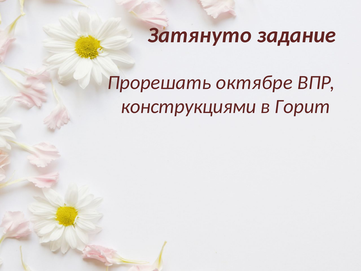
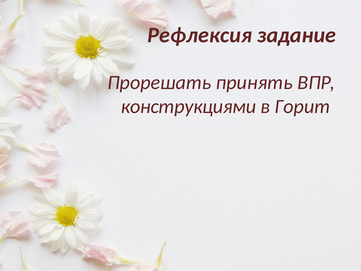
Затянуто: Затянуто -> Рефлексия
октябре: октябре -> принять
